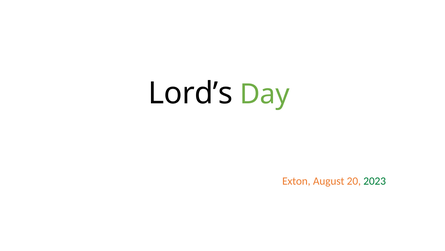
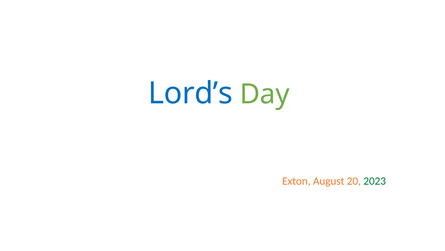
Lord’s colour: black -> blue
